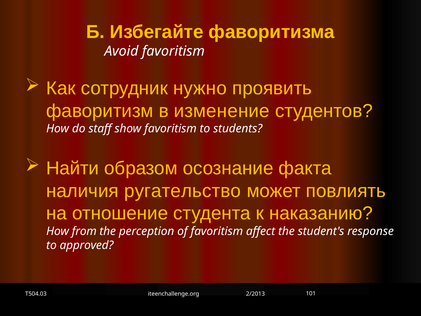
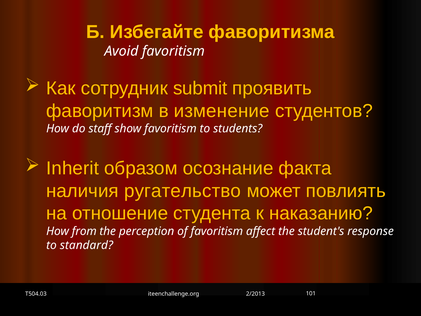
нужно: нужно -> submit
Найти: Найти -> Inherit
approved: approved -> standard
